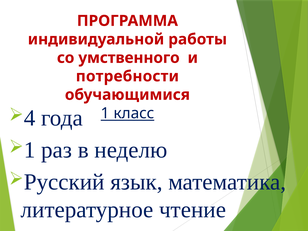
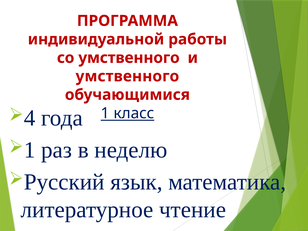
потребности at (127, 76): потребности -> умственного
